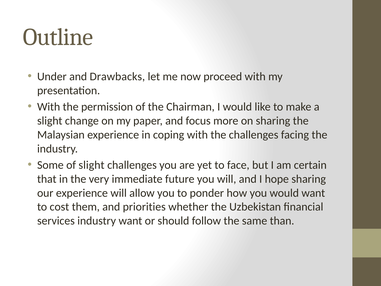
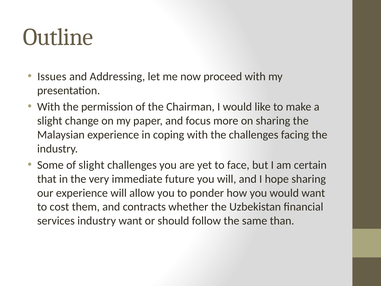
Under: Under -> Issues
Drawbacks: Drawbacks -> Addressing
priorities: priorities -> contracts
